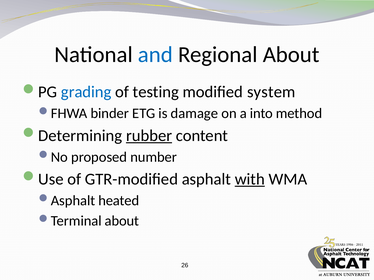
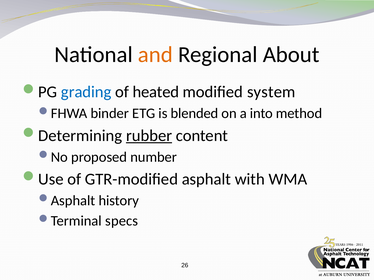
and colour: blue -> orange
testing: testing -> heated
damage: damage -> blended
with underline: present -> none
heated: heated -> history
about at (122, 221): about -> specs
